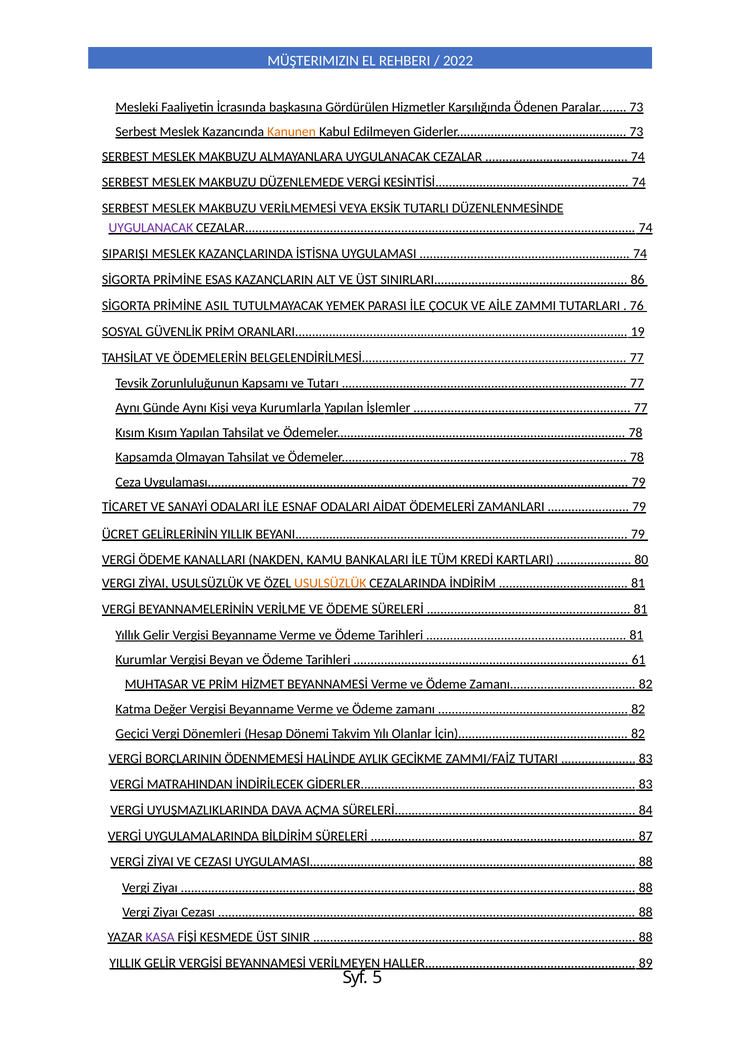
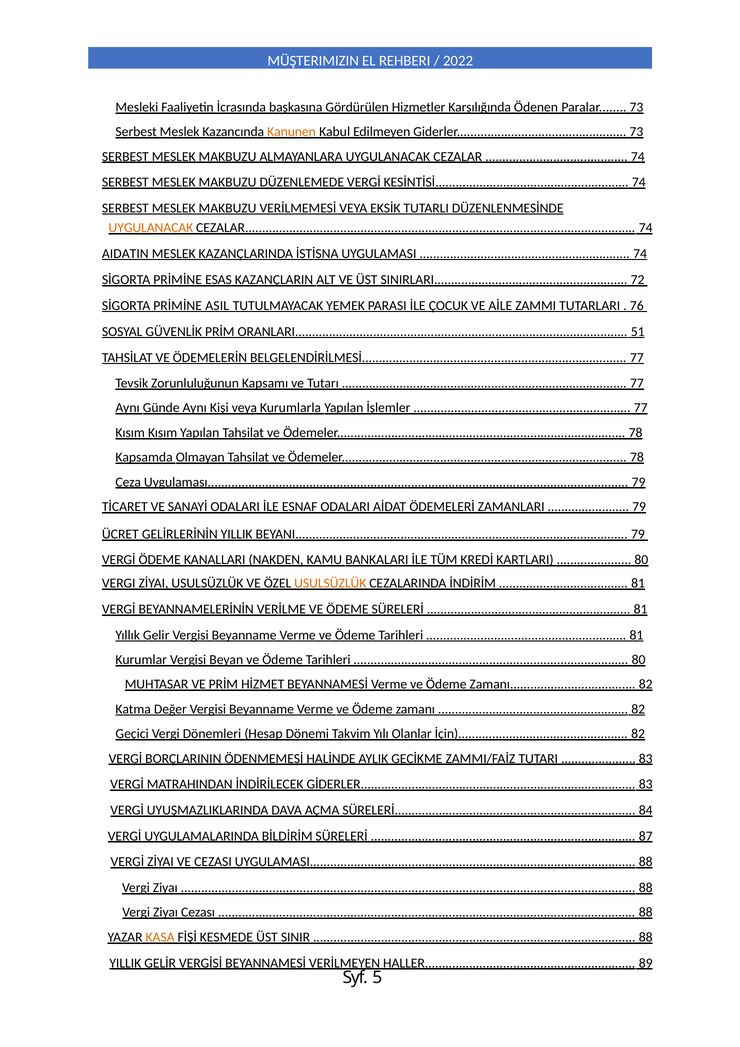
UYGULANACAK at (151, 228) colour: purple -> orange
SIPARIŞI: SIPARIŞI -> AIDATIN
86: 86 -> 72
19: 19 -> 51
61 at (639, 660): 61 -> 80
KASA colour: purple -> orange
